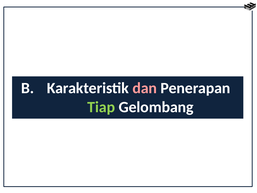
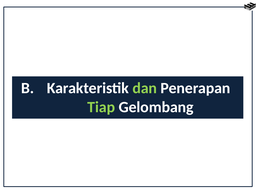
dan colour: pink -> light green
